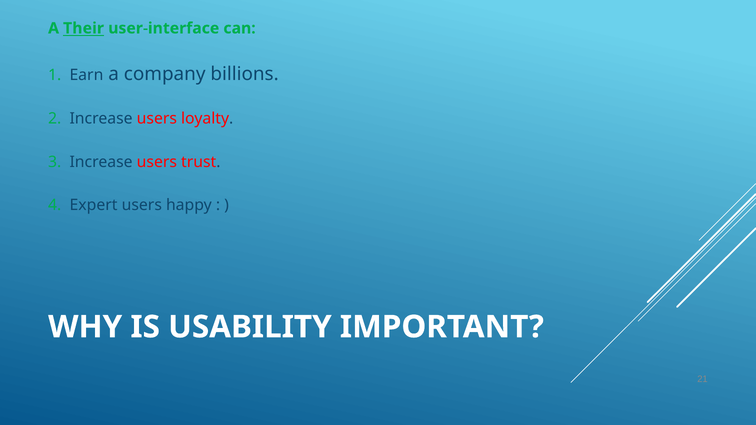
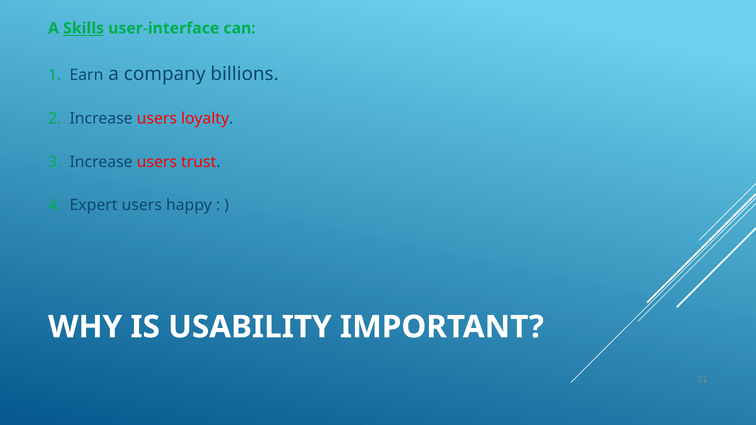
Their: Their -> Skills
